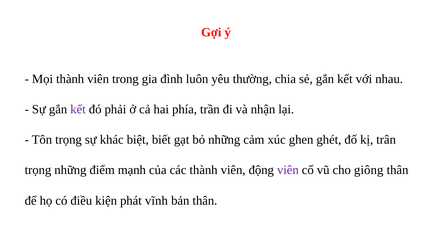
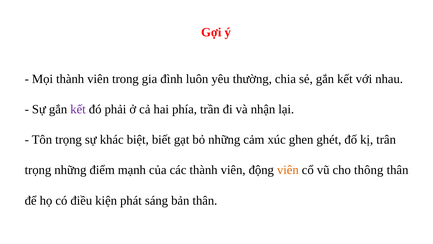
viên at (288, 170) colour: purple -> orange
giông: giông -> thông
vĩnh: vĩnh -> sáng
